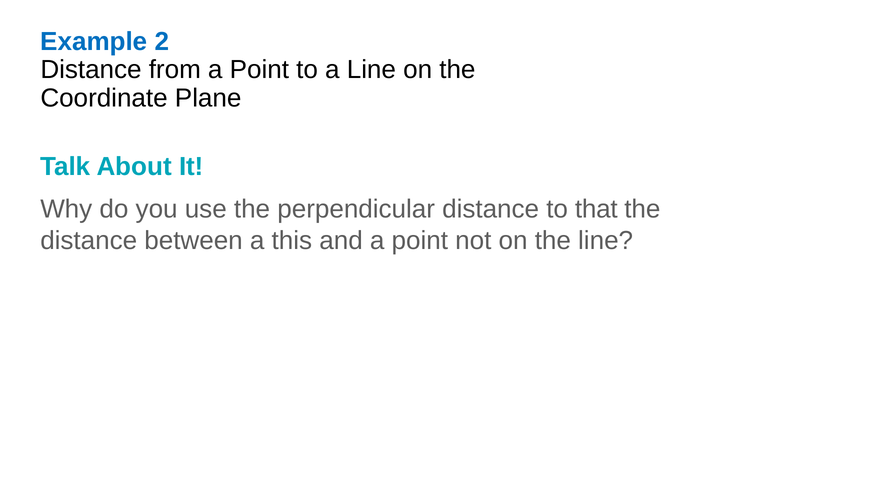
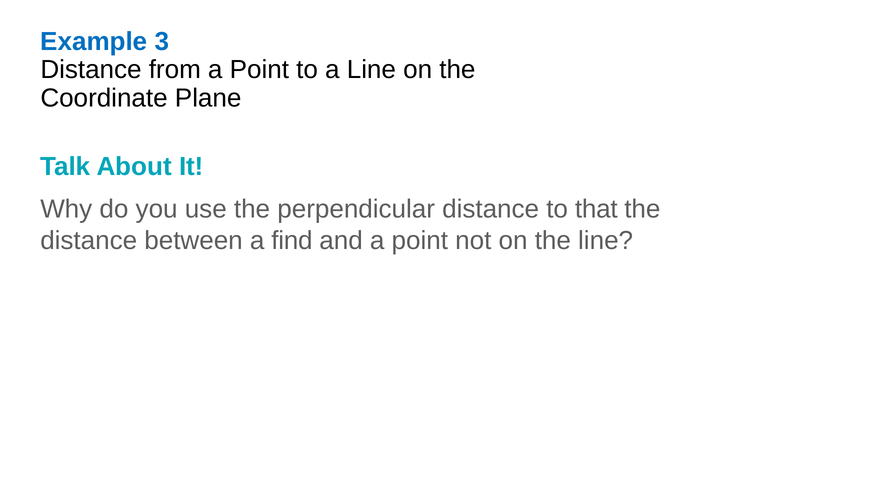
2: 2 -> 3
this: this -> find
